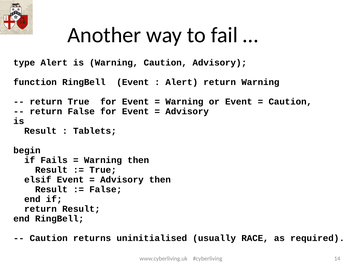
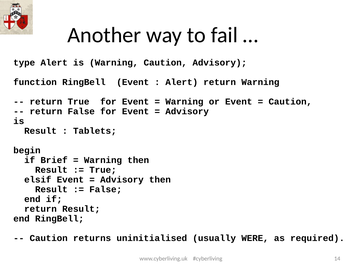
Fails: Fails -> Brief
RACE: RACE -> WERE
